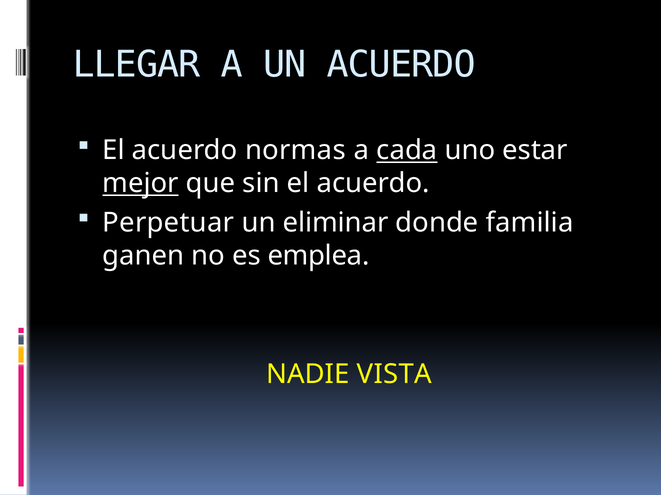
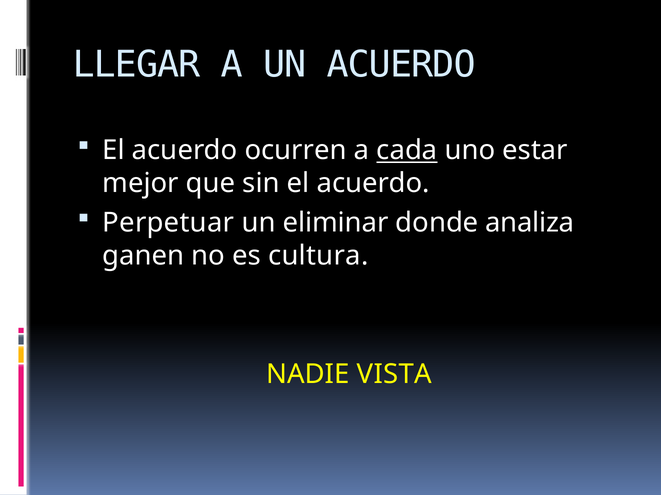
normas: normas -> ocurren
mejor underline: present -> none
familia: familia -> analiza
emplea: emplea -> cultura
